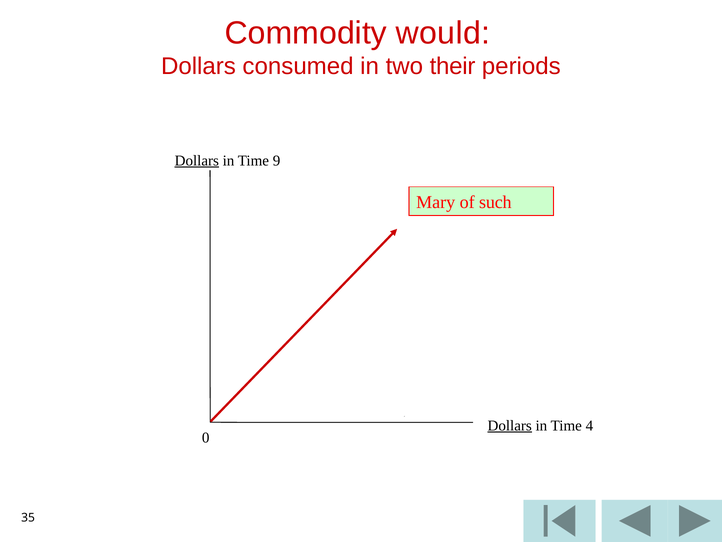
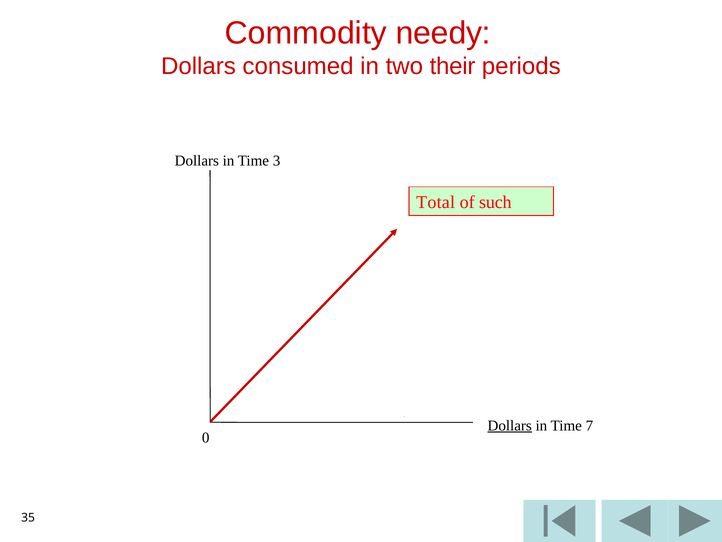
would: would -> needy
Dollars at (197, 161) underline: present -> none
9: 9 -> 3
Mary: Mary -> Total
4: 4 -> 7
